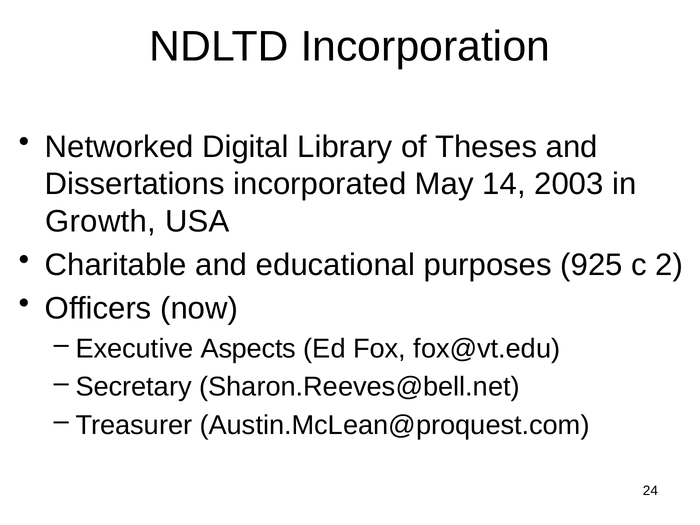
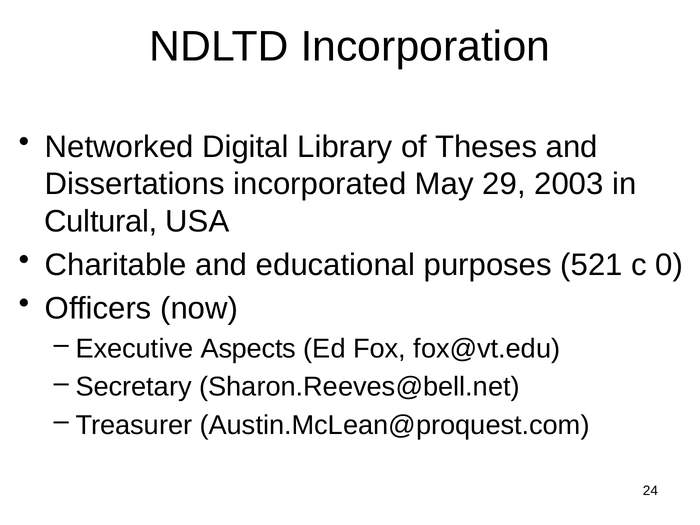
14: 14 -> 29
Growth: Growth -> Cultural
925: 925 -> 521
2: 2 -> 0
